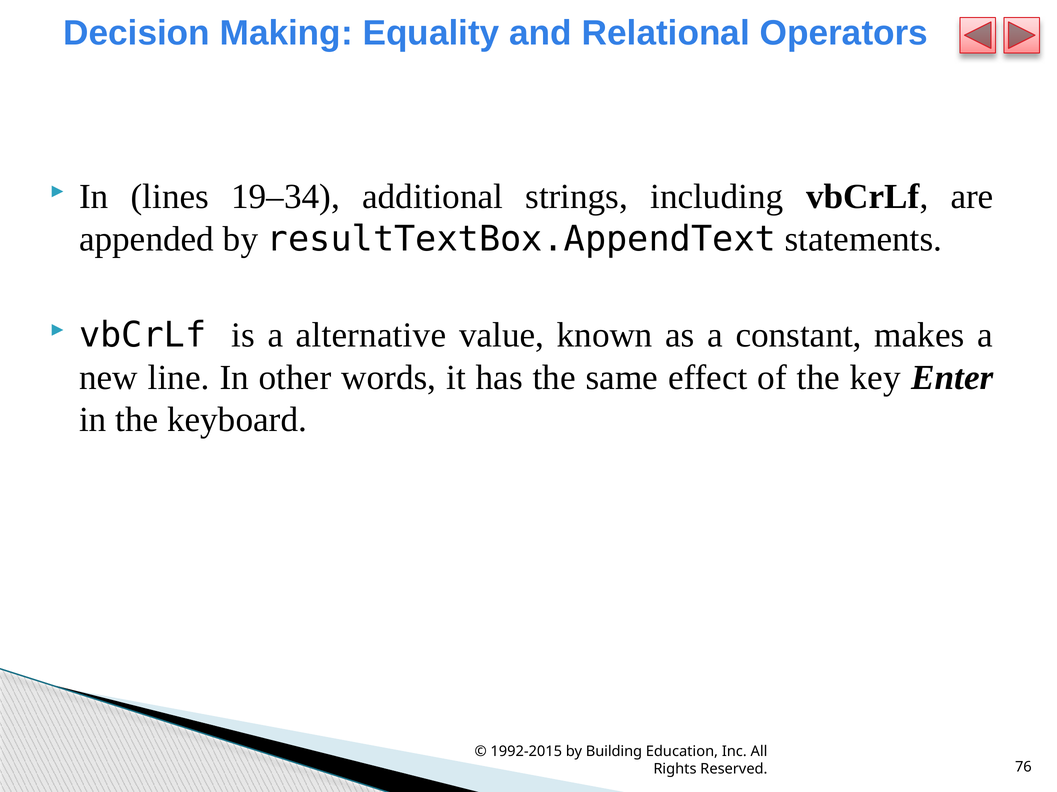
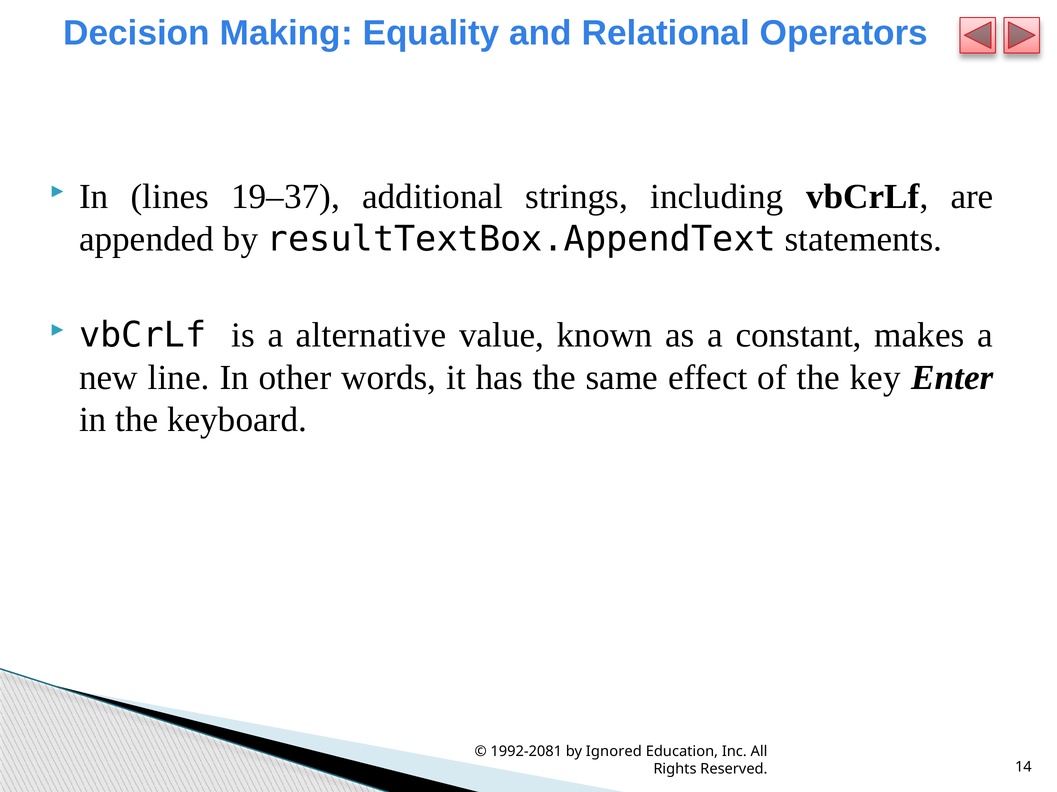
19–34: 19–34 -> 19–37
1992-2015: 1992-2015 -> 1992-2081
Building: Building -> Ignored
76: 76 -> 14
